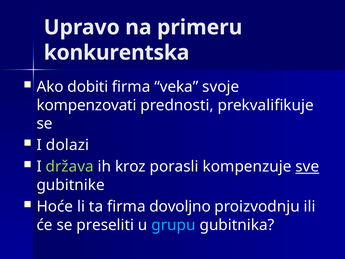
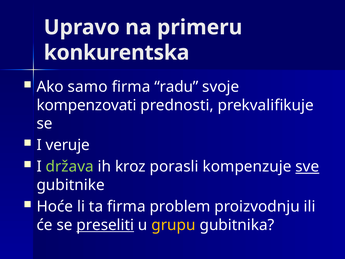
dobiti: dobiti -> samo
veka: veka -> radu
dolazi: dolazi -> veruje
dovoljno: dovoljno -> problem
preseliti underline: none -> present
grupu colour: light blue -> yellow
